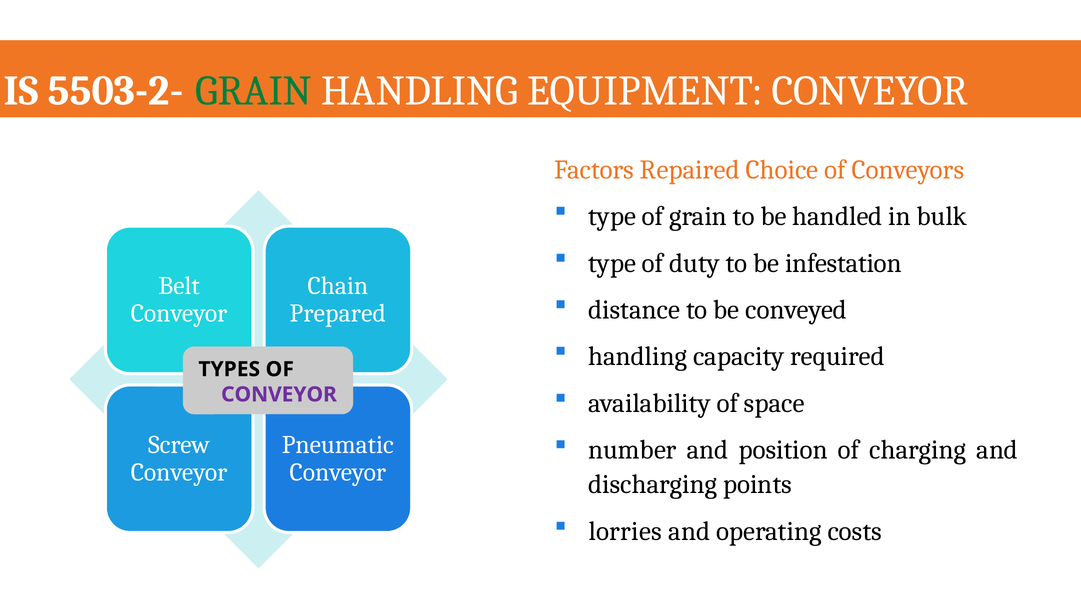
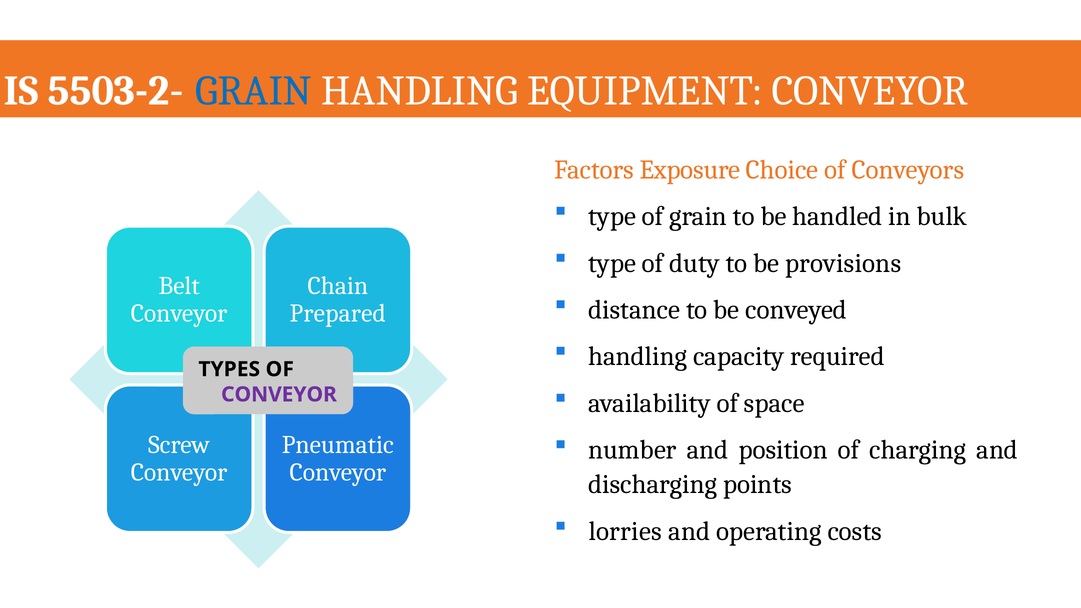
GRAIN at (254, 91) colour: green -> blue
Repaired: Repaired -> Exposure
infestation: infestation -> provisions
